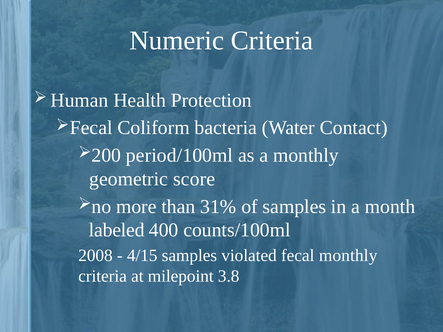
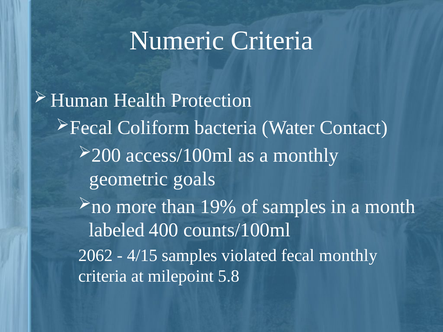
period/100ml: period/100ml -> access/100ml
score: score -> goals
31%: 31% -> 19%
2008: 2008 -> 2062
3.8: 3.8 -> 5.8
